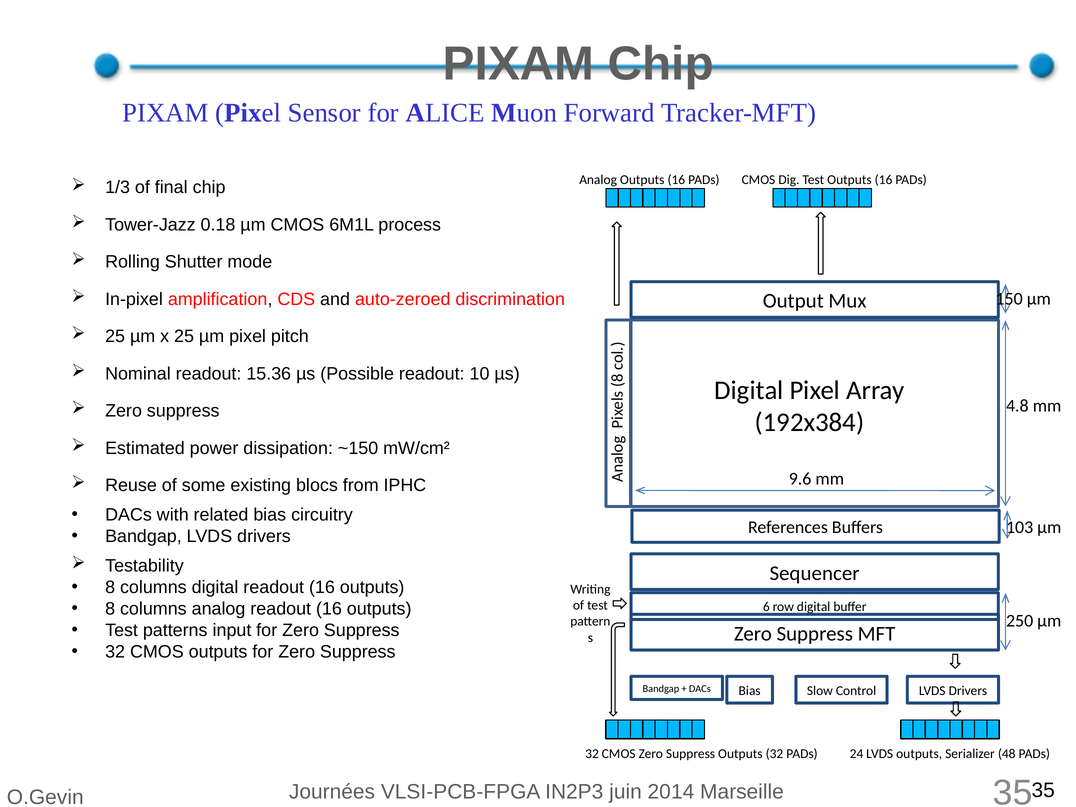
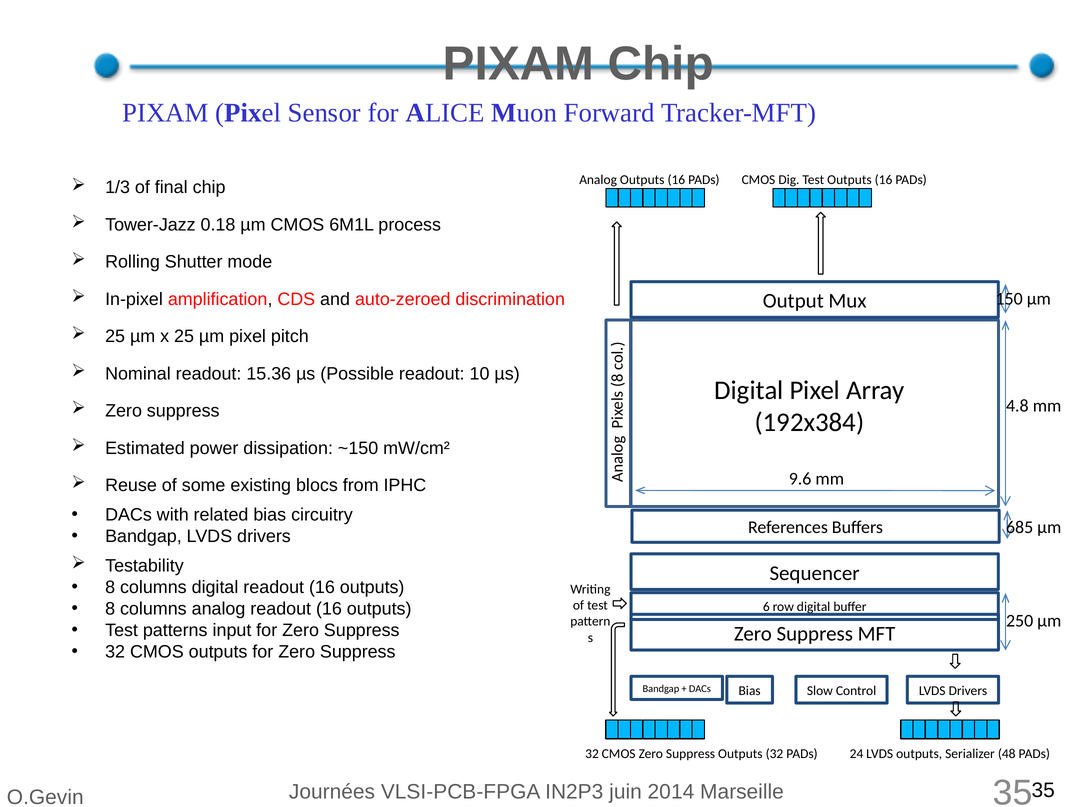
103: 103 -> 685
